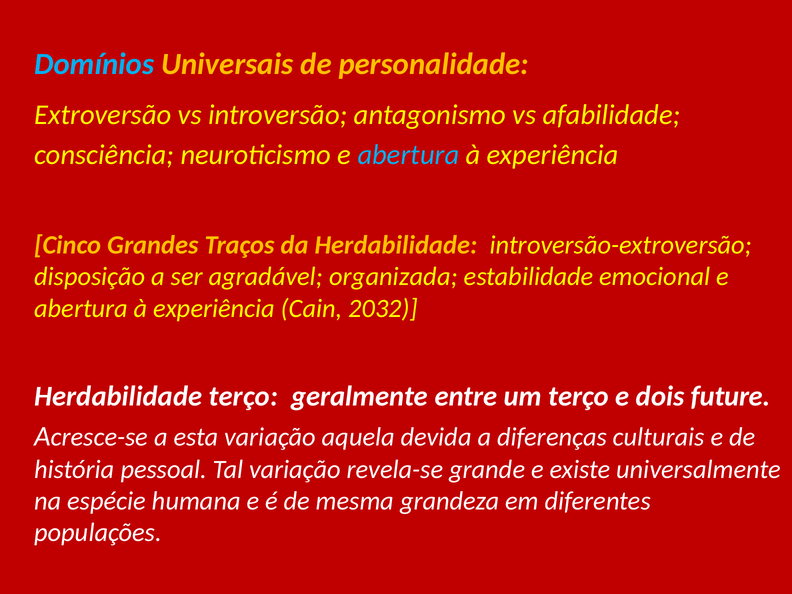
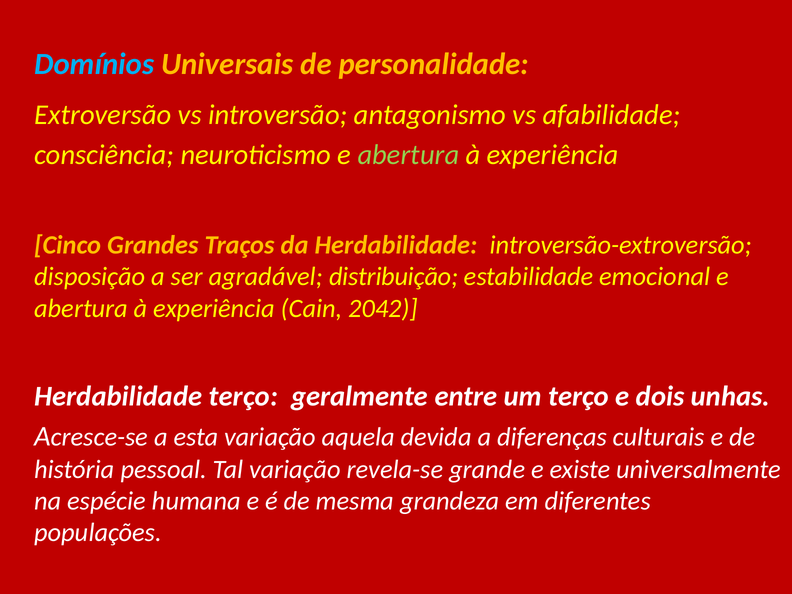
abertura at (408, 155) colour: light blue -> light green
organizada: organizada -> distribuição
2032: 2032 -> 2042
future: future -> unhas
